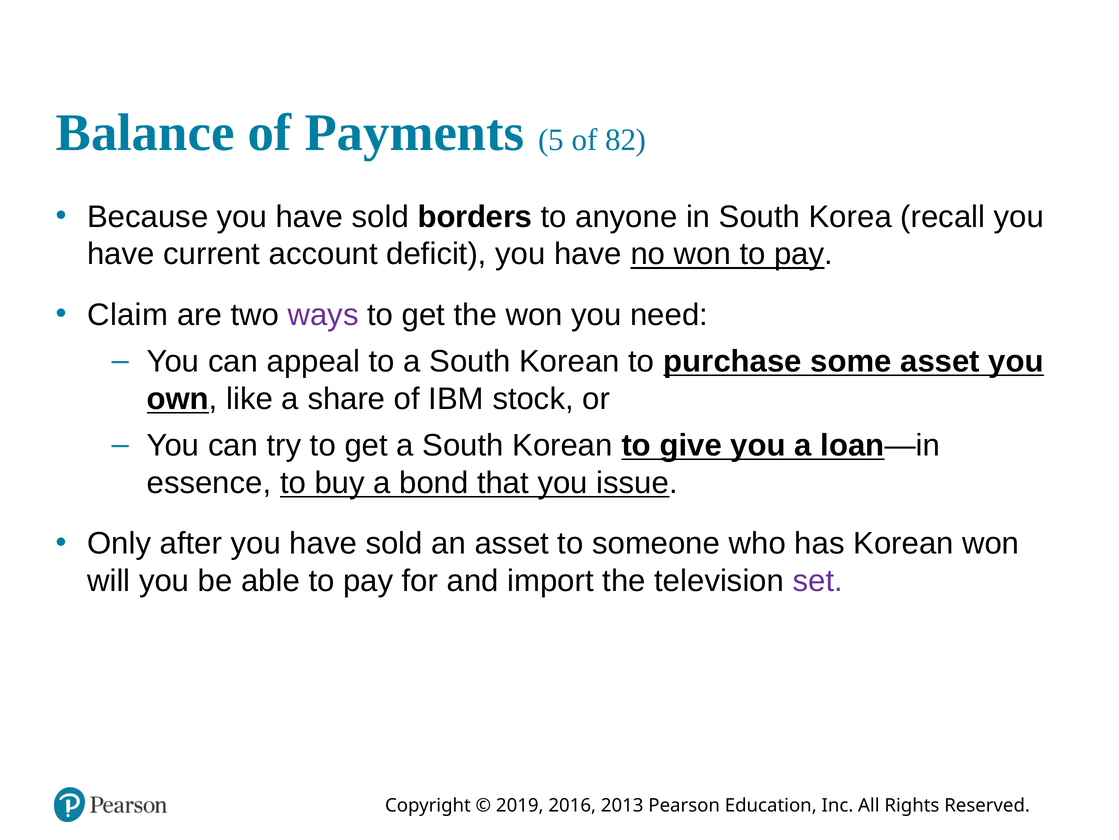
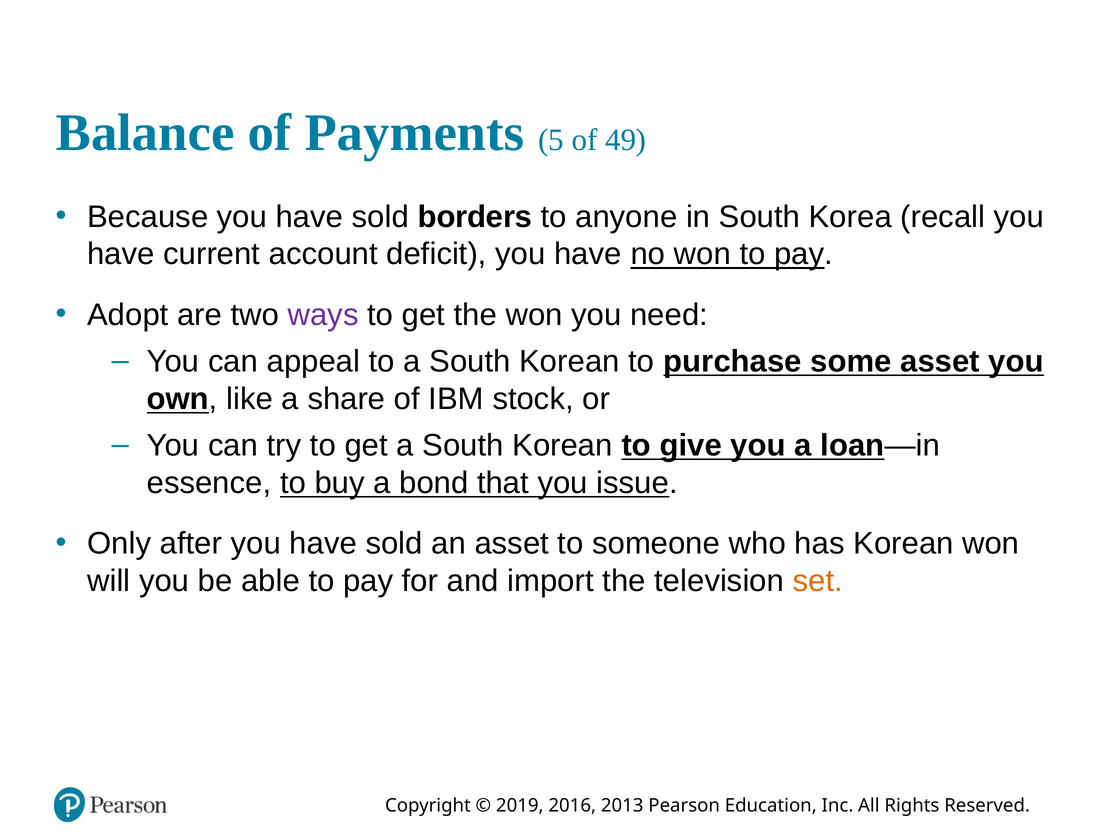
82: 82 -> 49
Claim: Claim -> Adopt
set colour: purple -> orange
